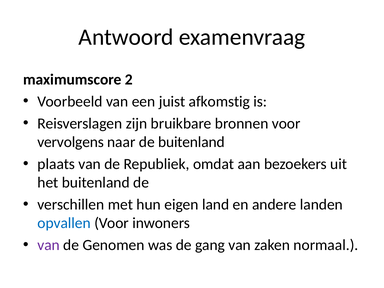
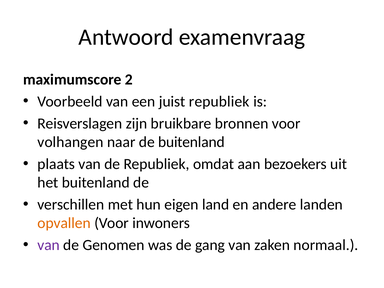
juist afkomstig: afkomstig -> republiek
vervolgens: vervolgens -> volhangen
opvallen colour: blue -> orange
